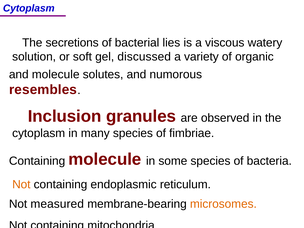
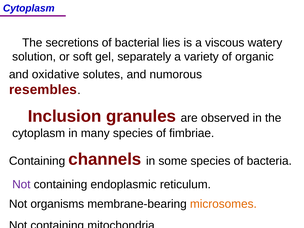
discussed: discussed -> separately
and molecule: molecule -> oxidative
Containing molecule: molecule -> channels
Not at (21, 184) colour: orange -> purple
measured: measured -> organisms
